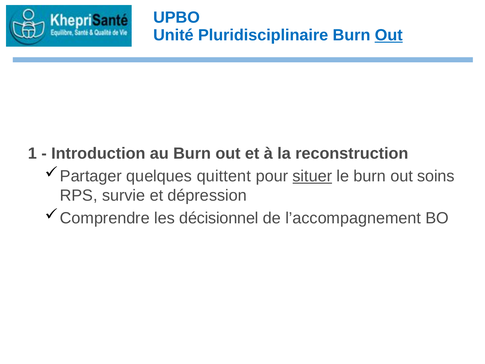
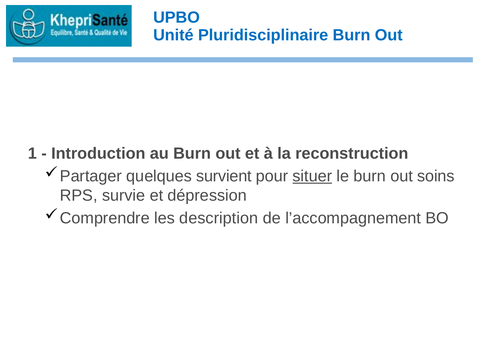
Out at (389, 35) underline: present -> none
quittent: quittent -> survient
décisionnel: décisionnel -> description
